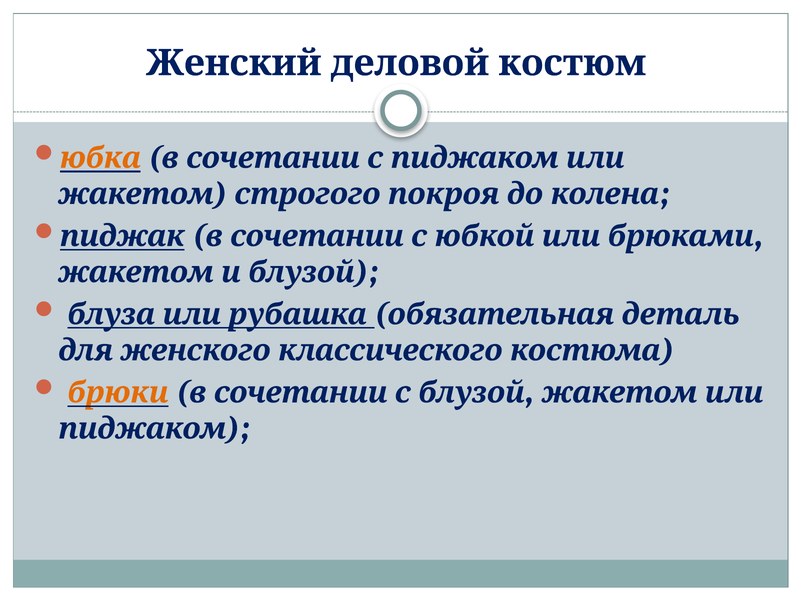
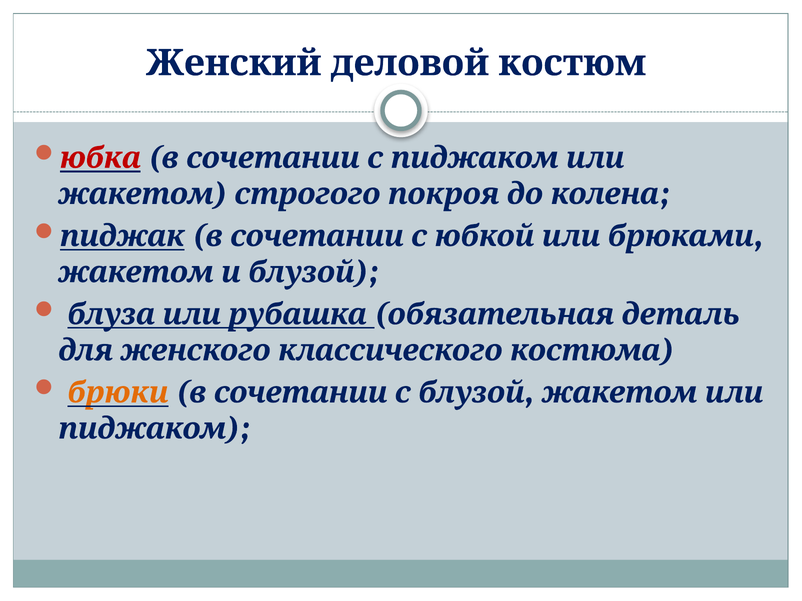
юбка colour: orange -> red
